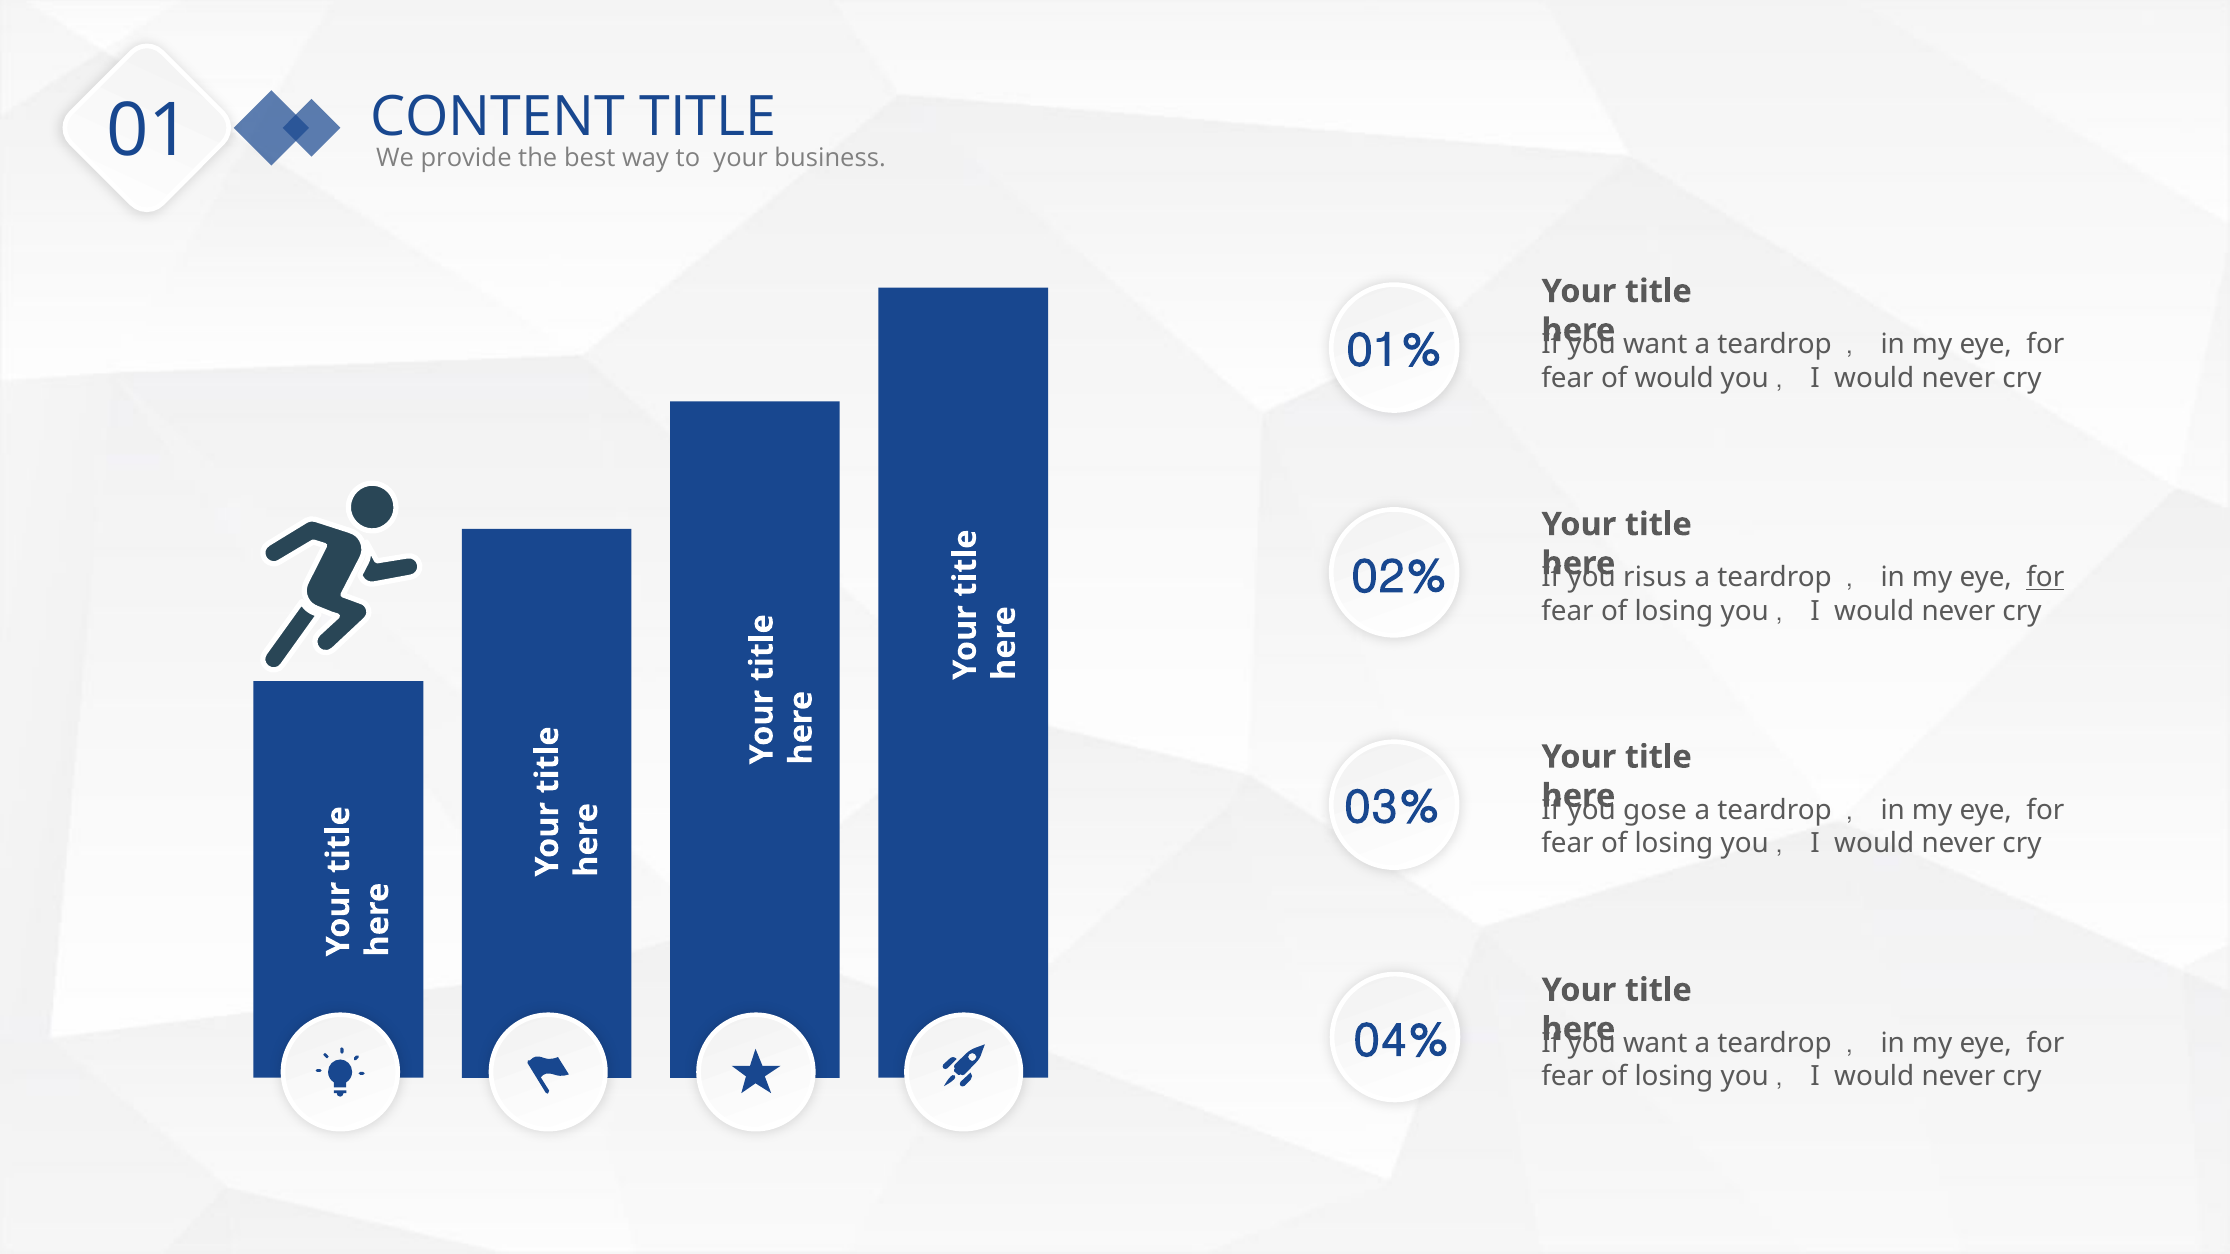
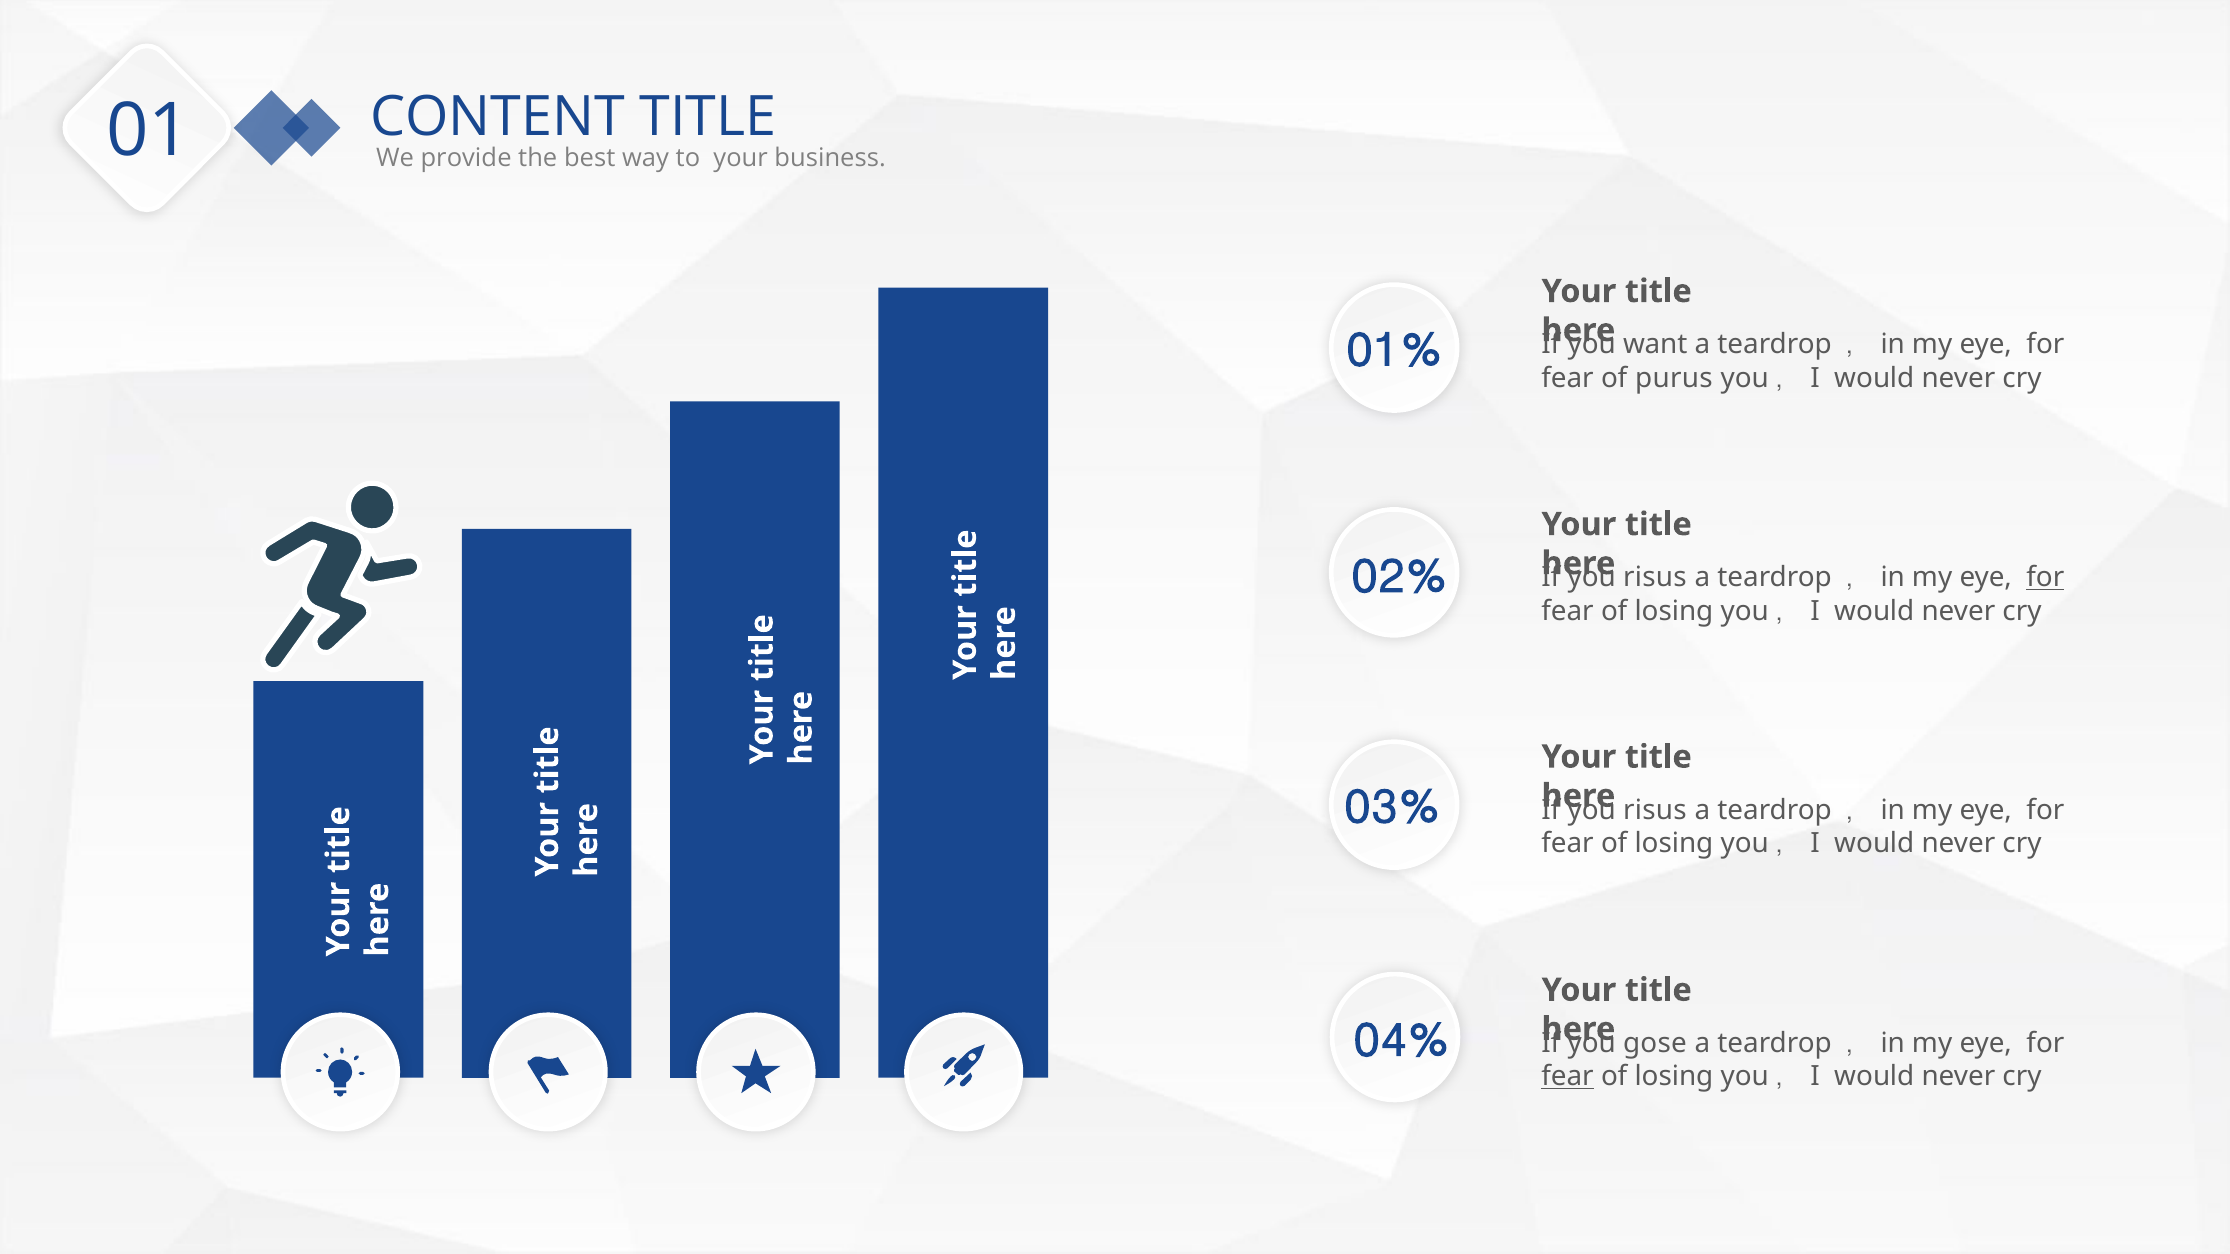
of would: would -> purus
gose at (1655, 810): gose -> risus
want at (1655, 1043): want -> gose
fear at (1568, 1077) underline: none -> present
